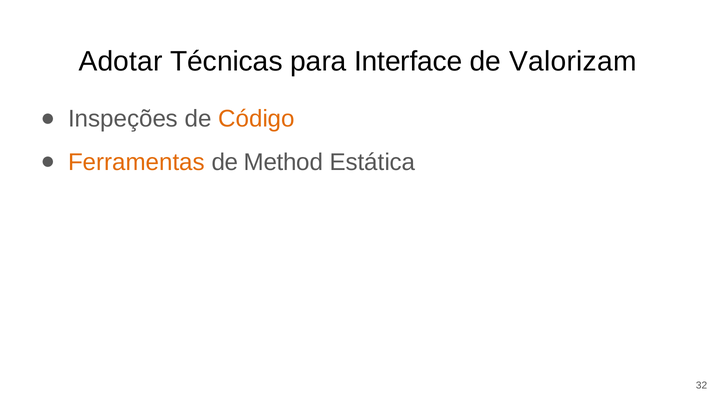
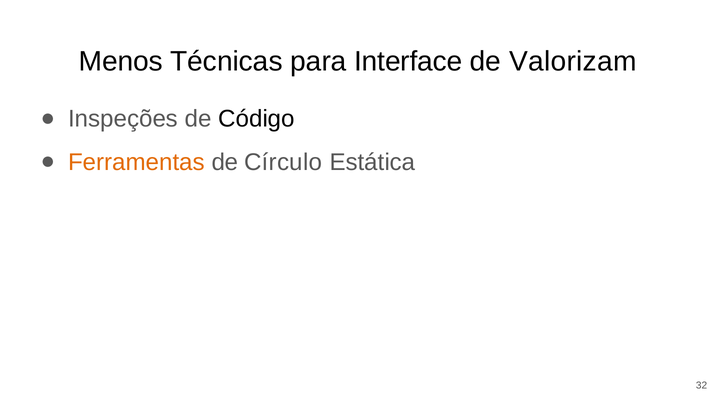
Adotar: Adotar -> Menos
Código colour: orange -> black
Method: Method -> Círculo
